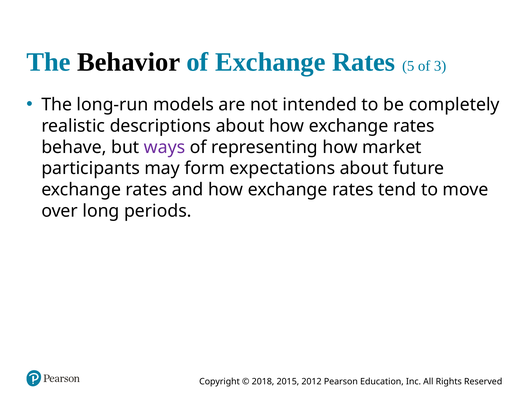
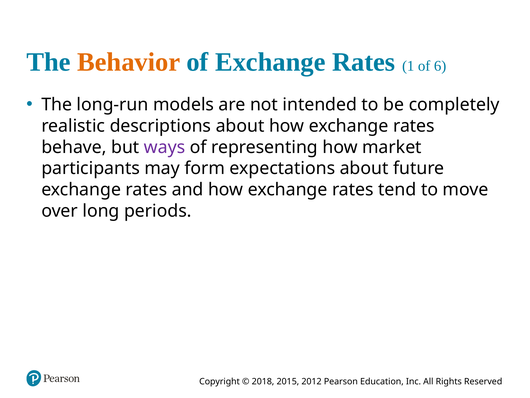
Behavior colour: black -> orange
5: 5 -> 1
3: 3 -> 6
